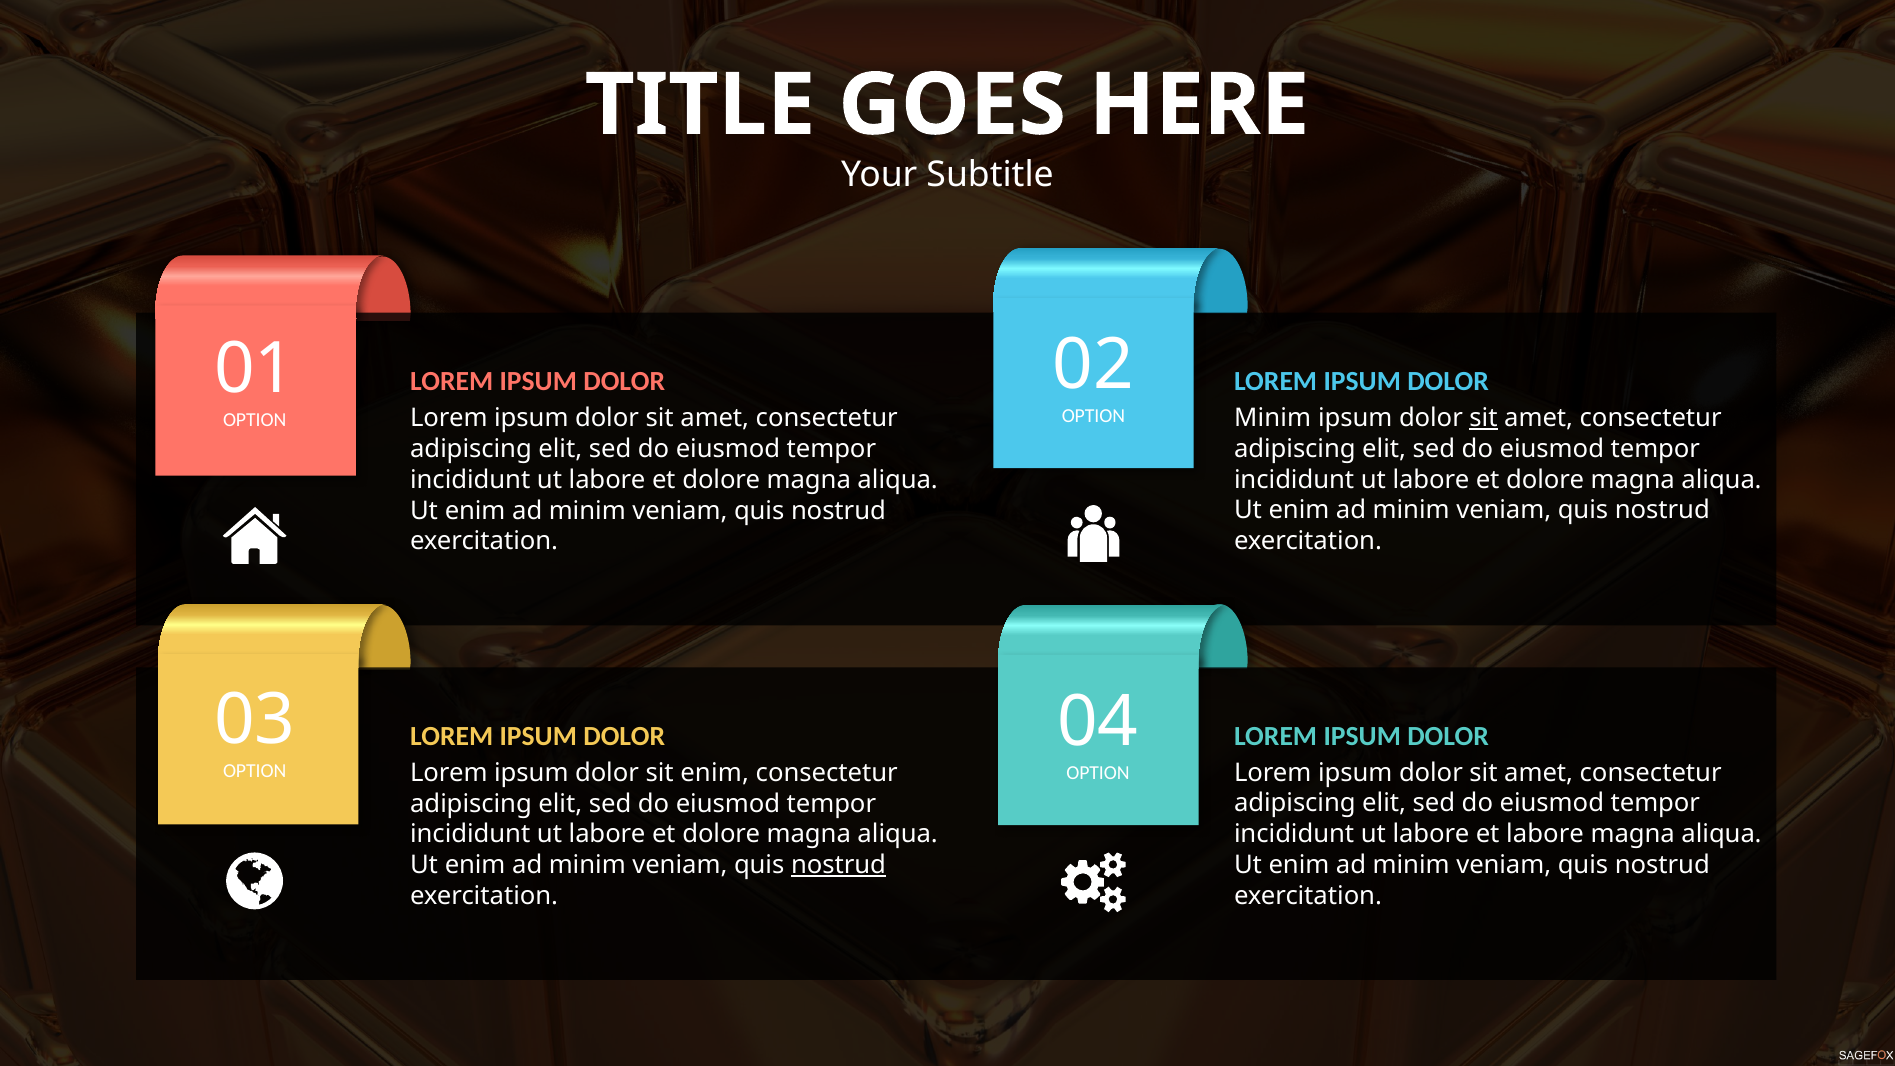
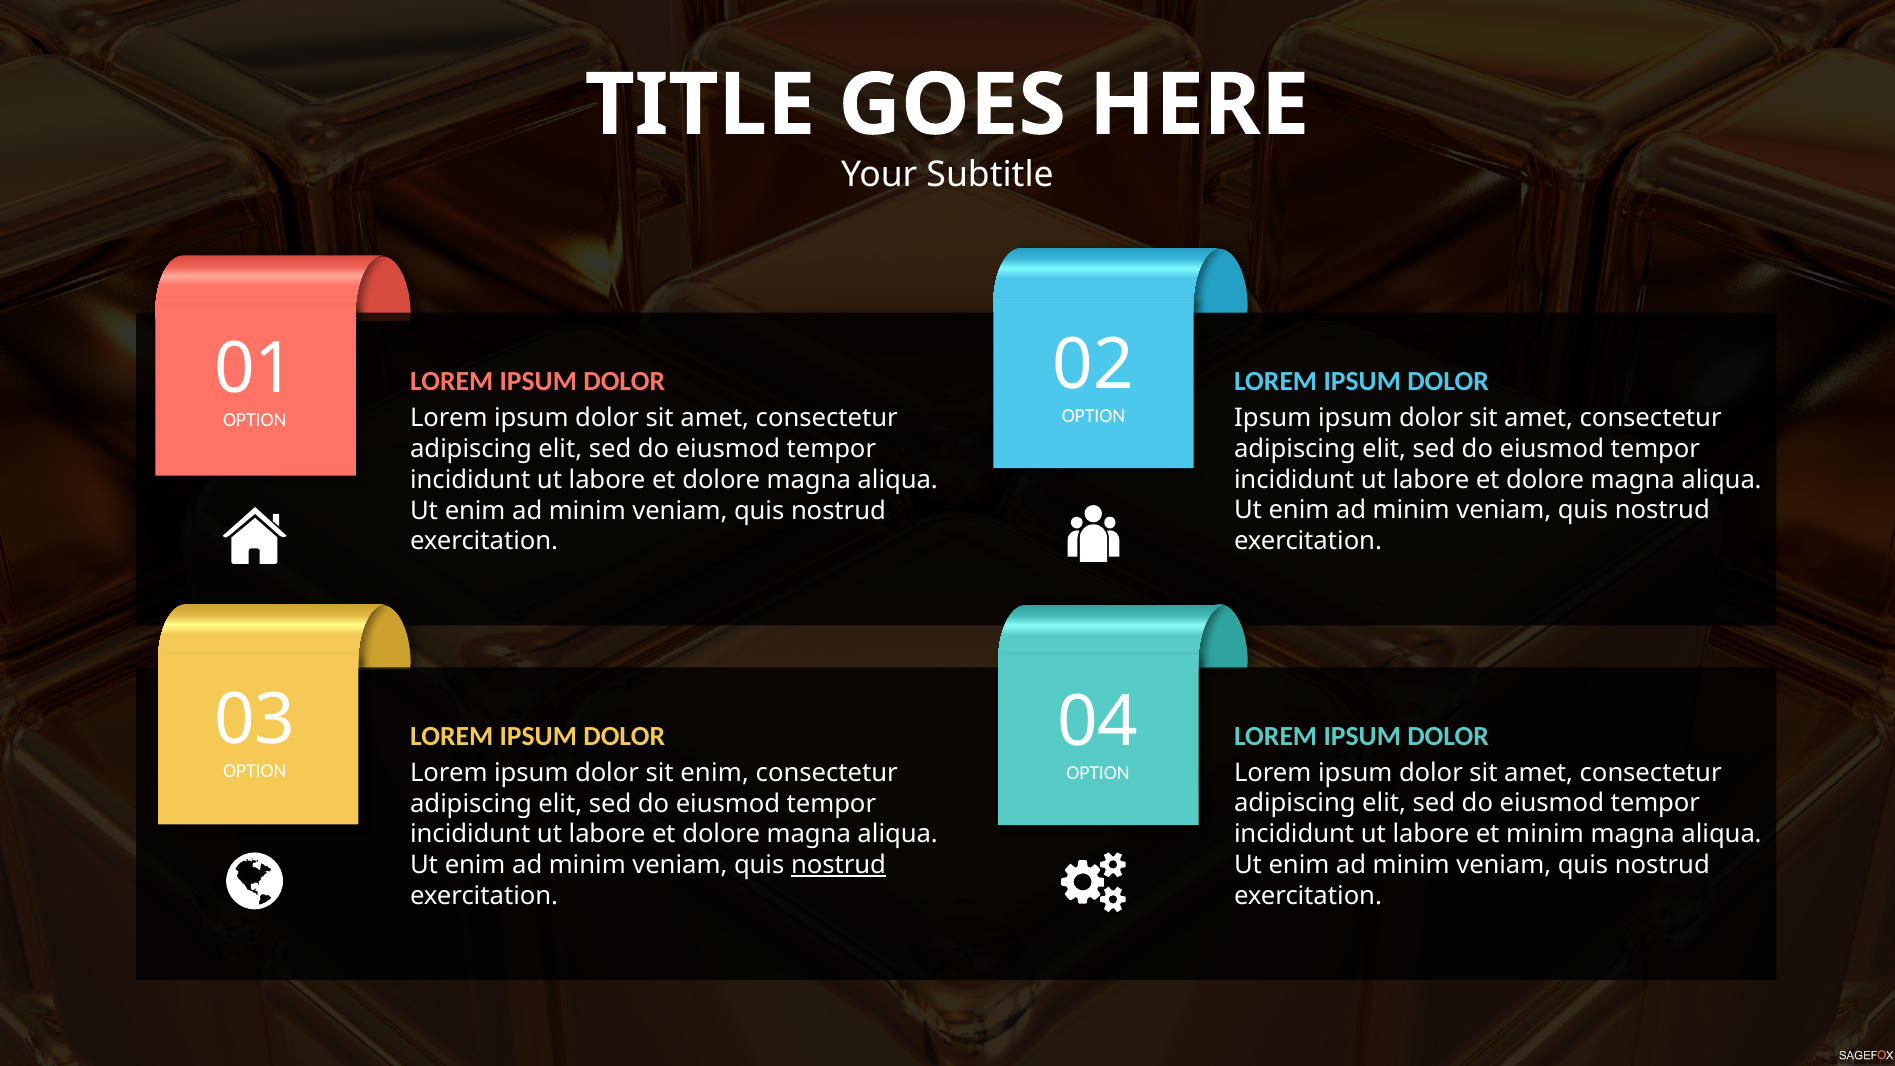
Minim at (1273, 418): Minim -> Ipsum
sit at (1483, 418) underline: present -> none
et labore: labore -> minim
